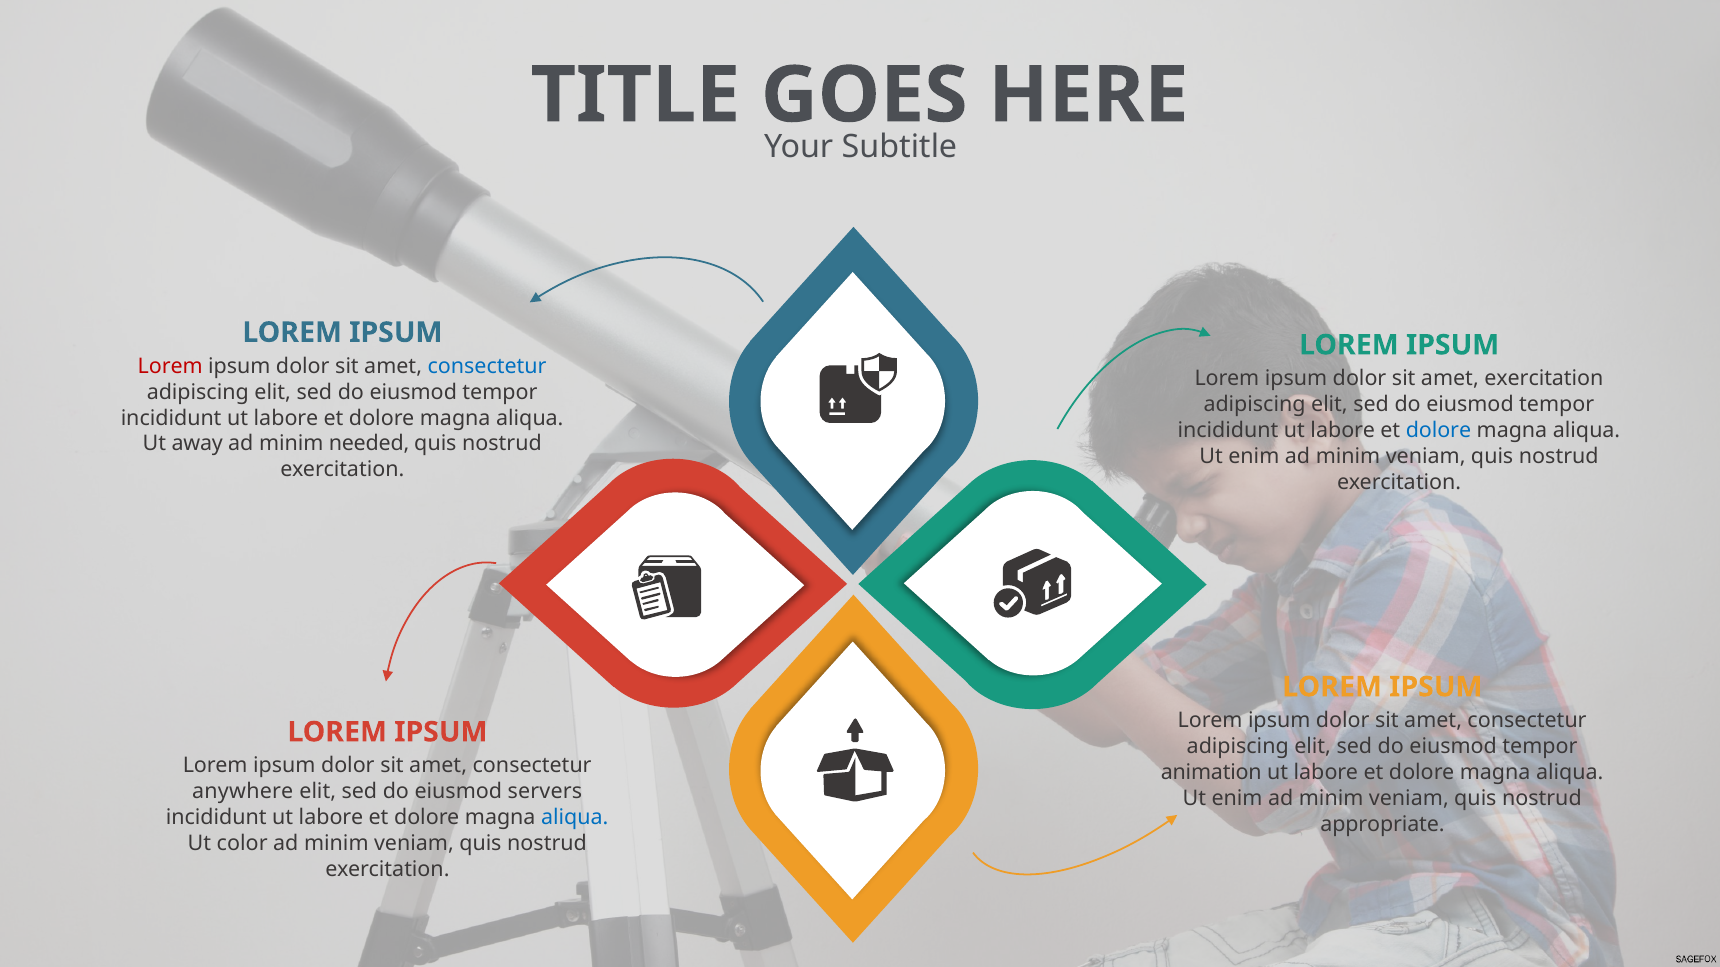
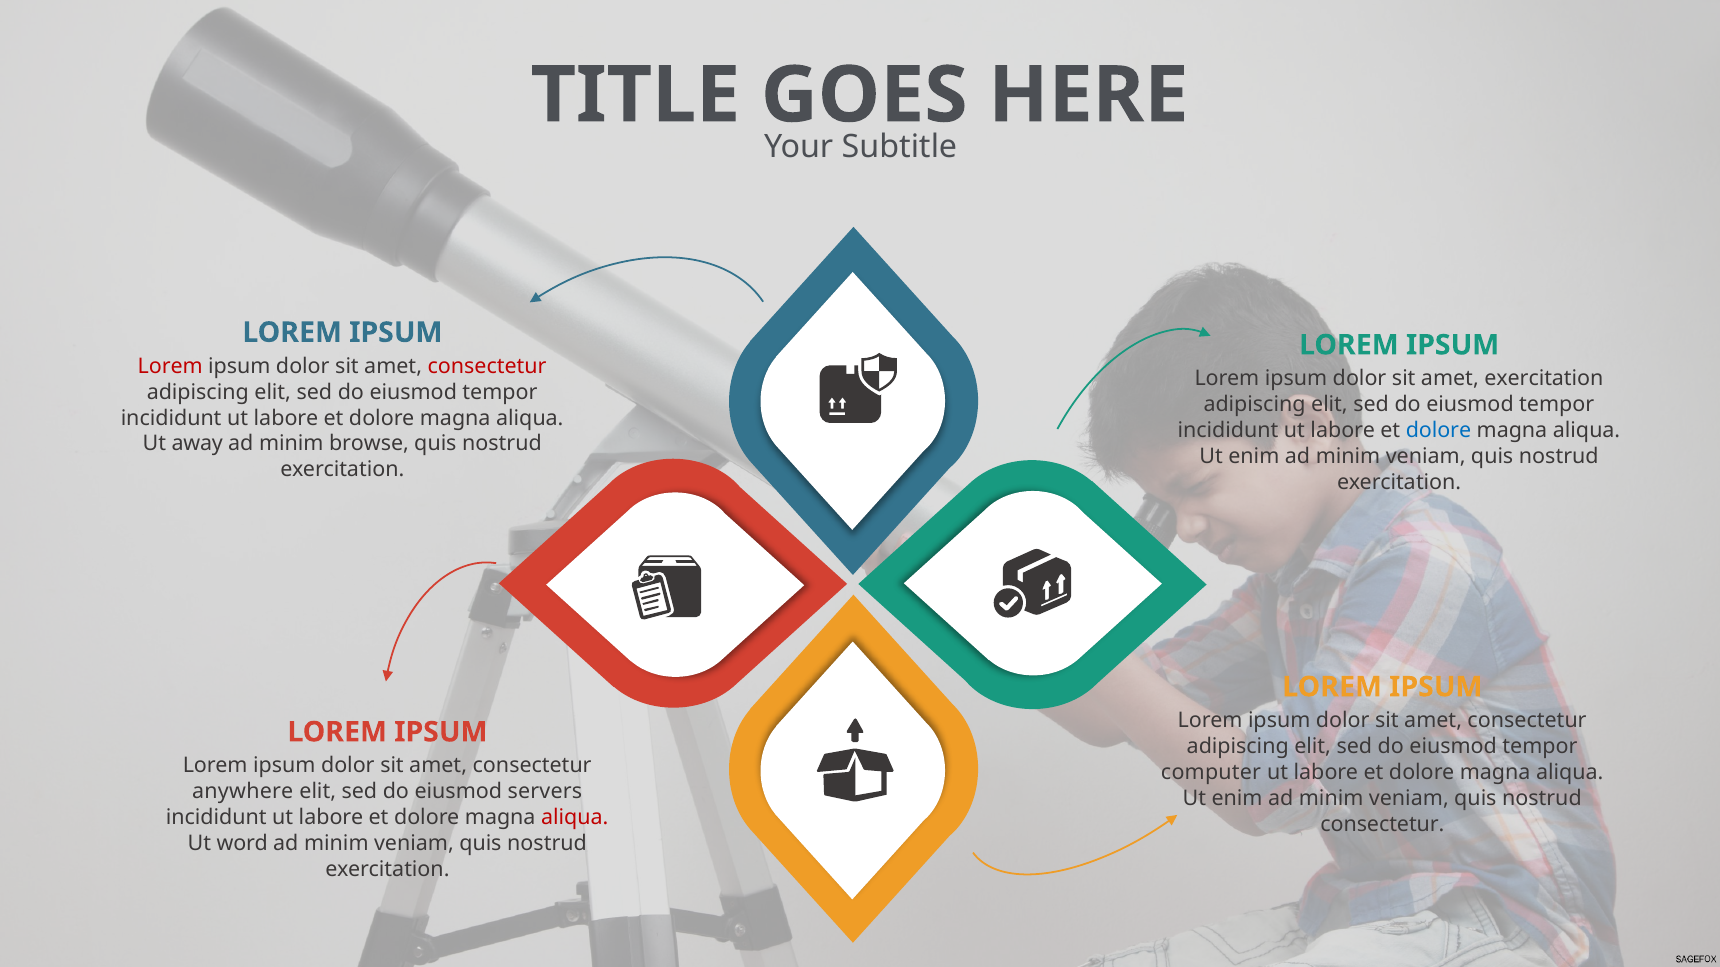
consectetur at (487, 367) colour: blue -> red
needed: needed -> browse
animation: animation -> computer
aliqua at (575, 818) colour: blue -> red
appropriate at (1382, 824): appropriate -> consectetur
color: color -> word
